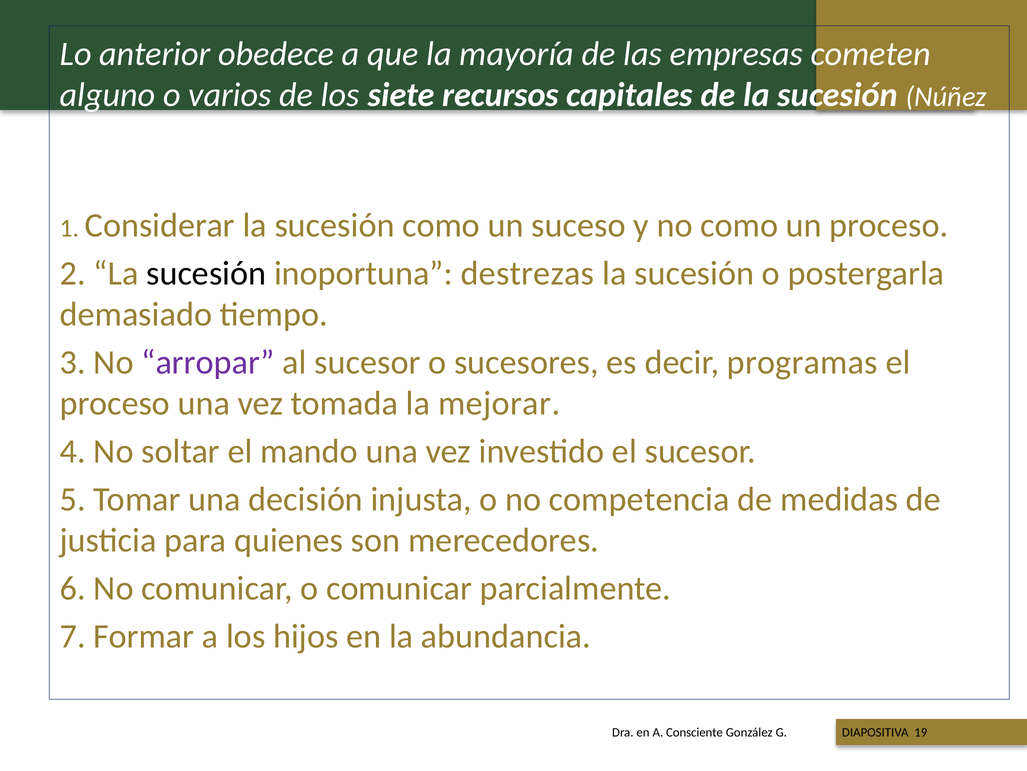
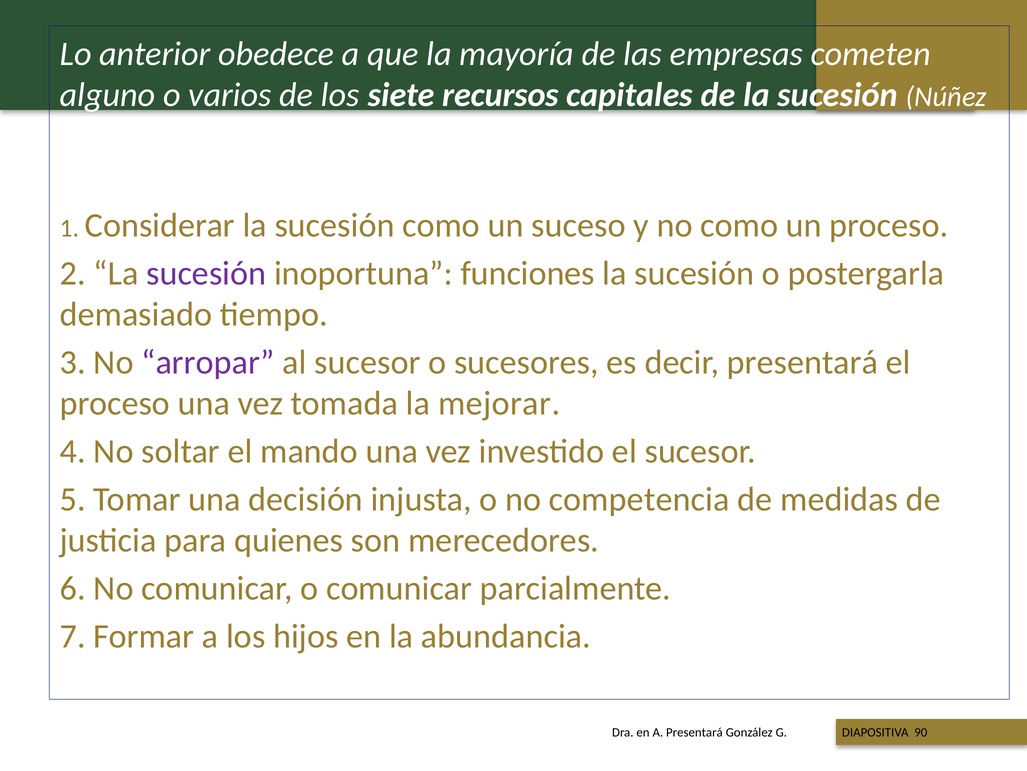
sucesión at (206, 273) colour: black -> purple
destrezas: destrezas -> funciones
decir programas: programas -> presentará
A Consciente: Consciente -> Presentará
19: 19 -> 90
